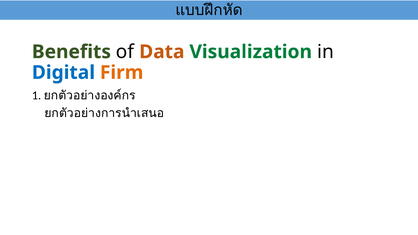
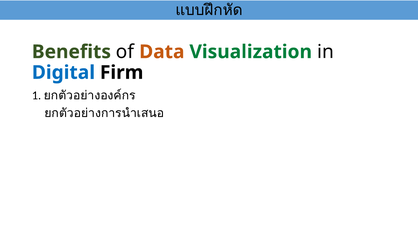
Firm colour: orange -> black
